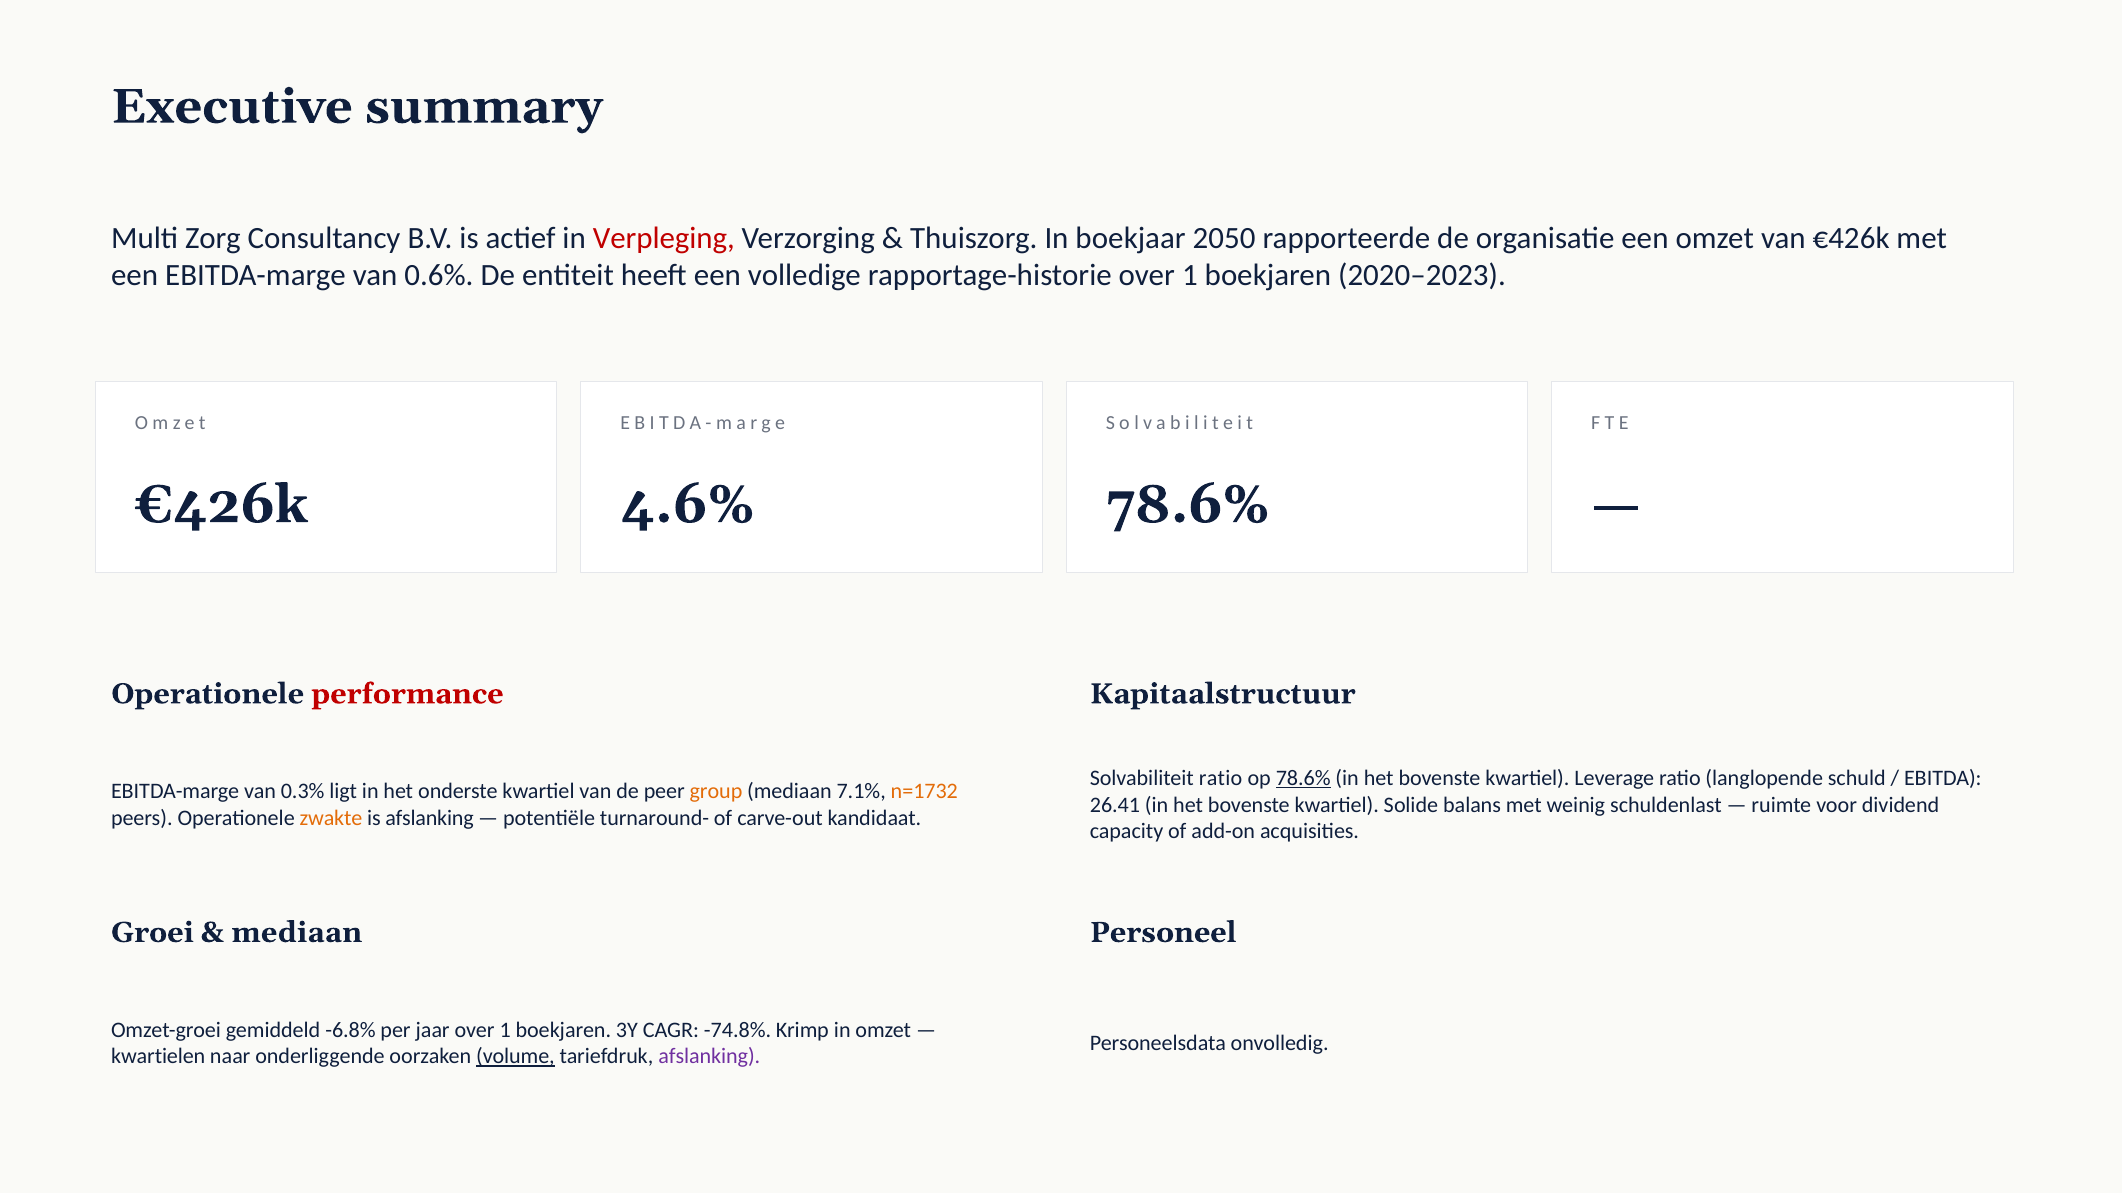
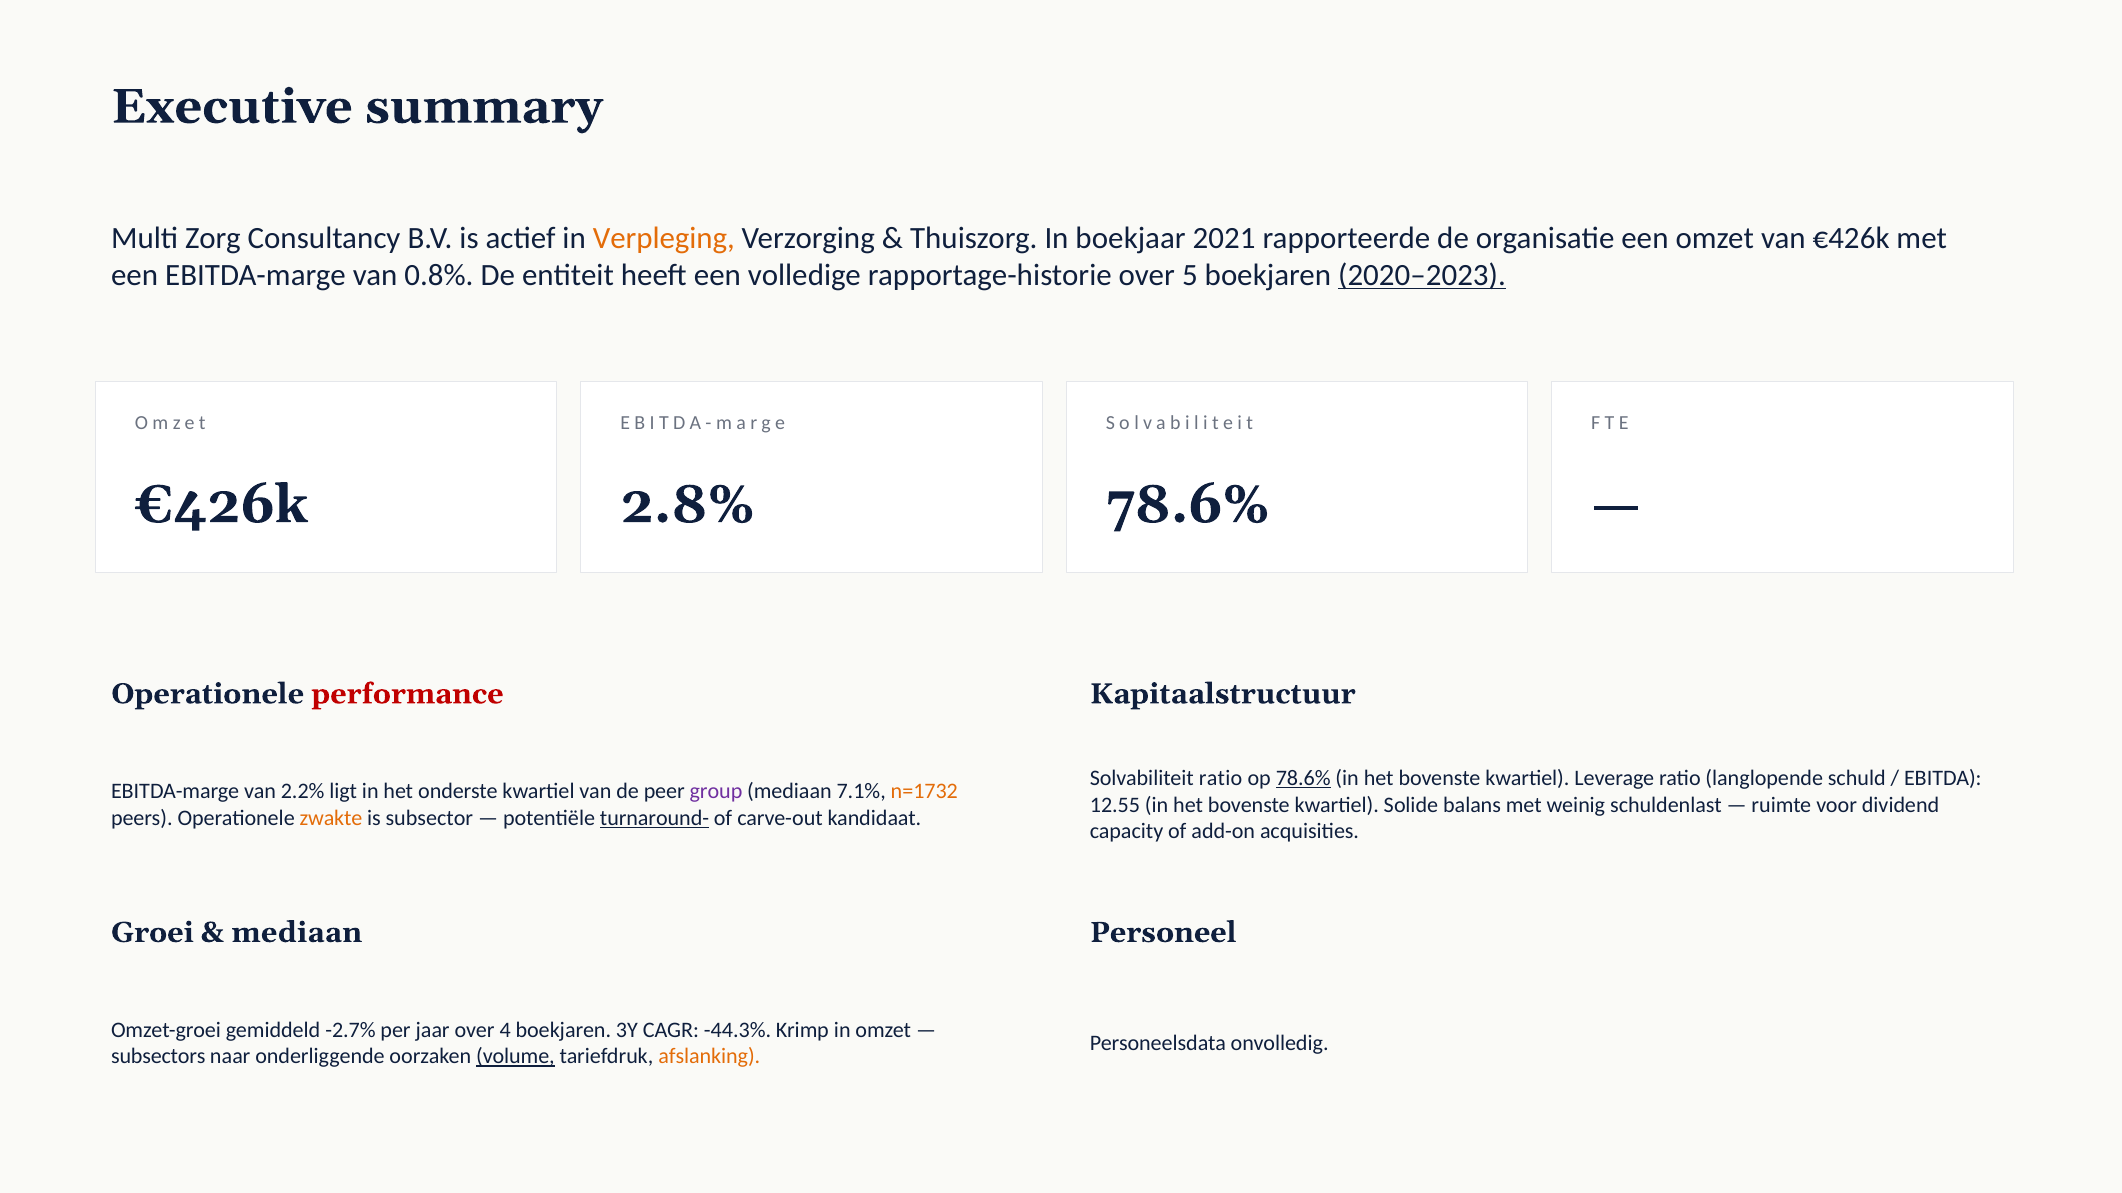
Verpleging colour: red -> orange
2050: 2050 -> 2021
0.6%: 0.6% -> 0.8%
rapportage-historie over 1: 1 -> 5
2020–2023 underline: none -> present
4.6%: 4.6% -> 2.8%
0.3%: 0.3% -> 2.2%
group colour: orange -> purple
26.41: 26.41 -> 12.55
is afslanking: afslanking -> subsector
turnaround- underline: none -> present
-6.8%: -6.8% -> -2.7%
jaar over 1: 1 -> 4
-74.8%: -74.8% -> -44.3%
kwartielen: kwartielen -> subsectors
afslanking at (709, 1057) colour: purple -> orange
